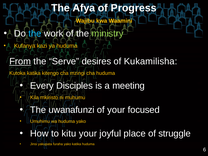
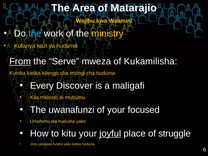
Afya: Afya -> Area
Progress: Progress -> Matarajio
ministry colour: light green -> yellow
desires: desires -> mweza
Disciples: Disciples -> Discover
meeting: meeting -> maligafi
joyful underline: none -> present
